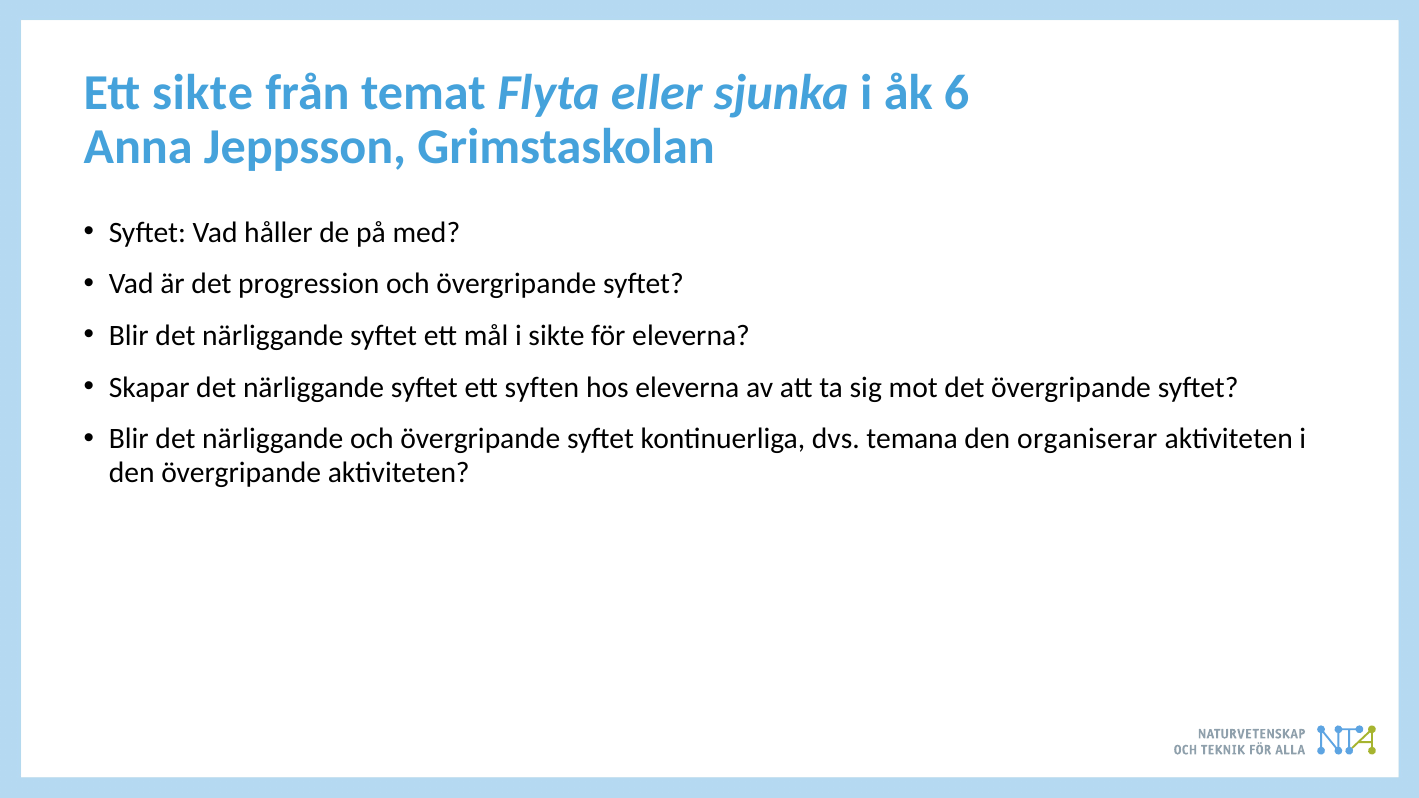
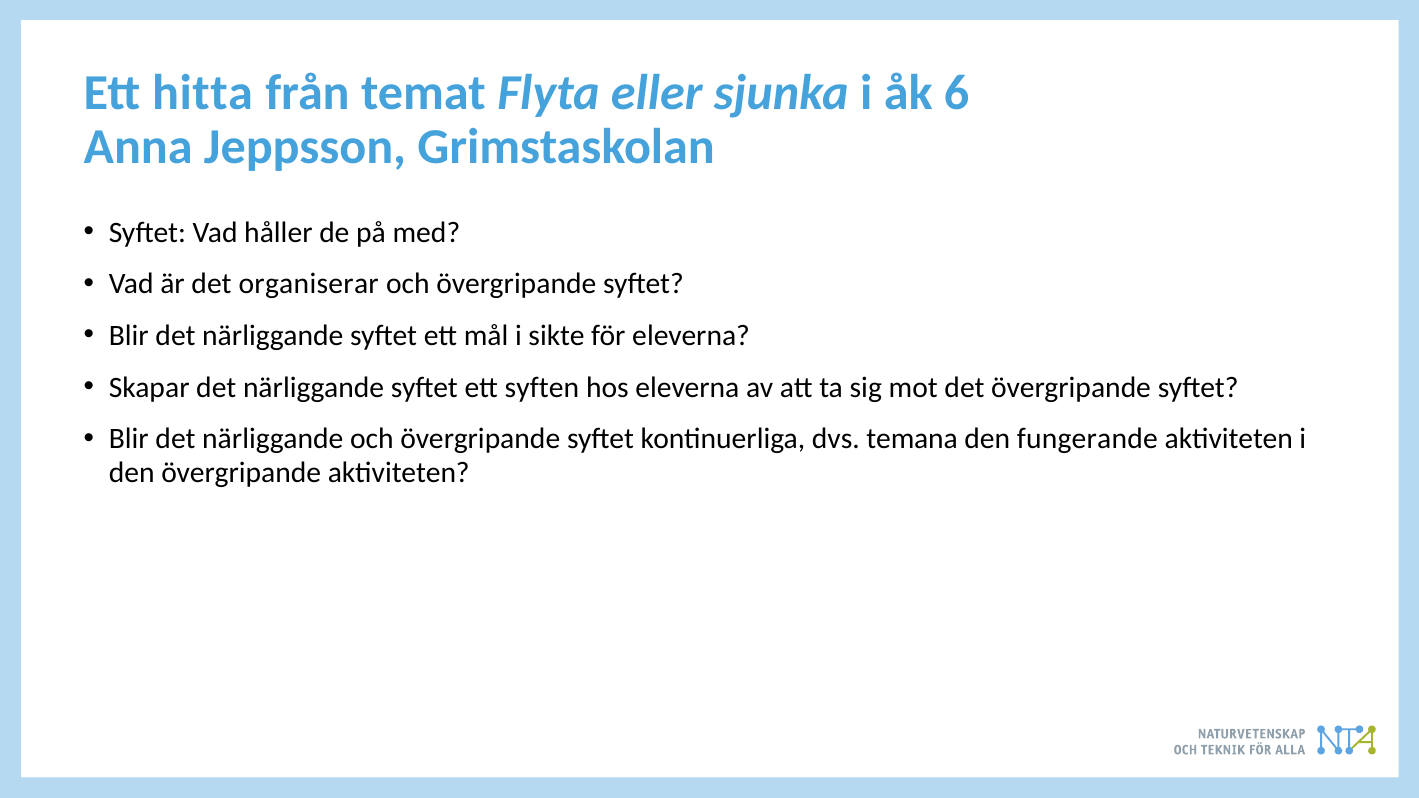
Ett sikte: sikte -> hitta
progression: progression -> organiserar
organiserar: organiserar -> fungerande
